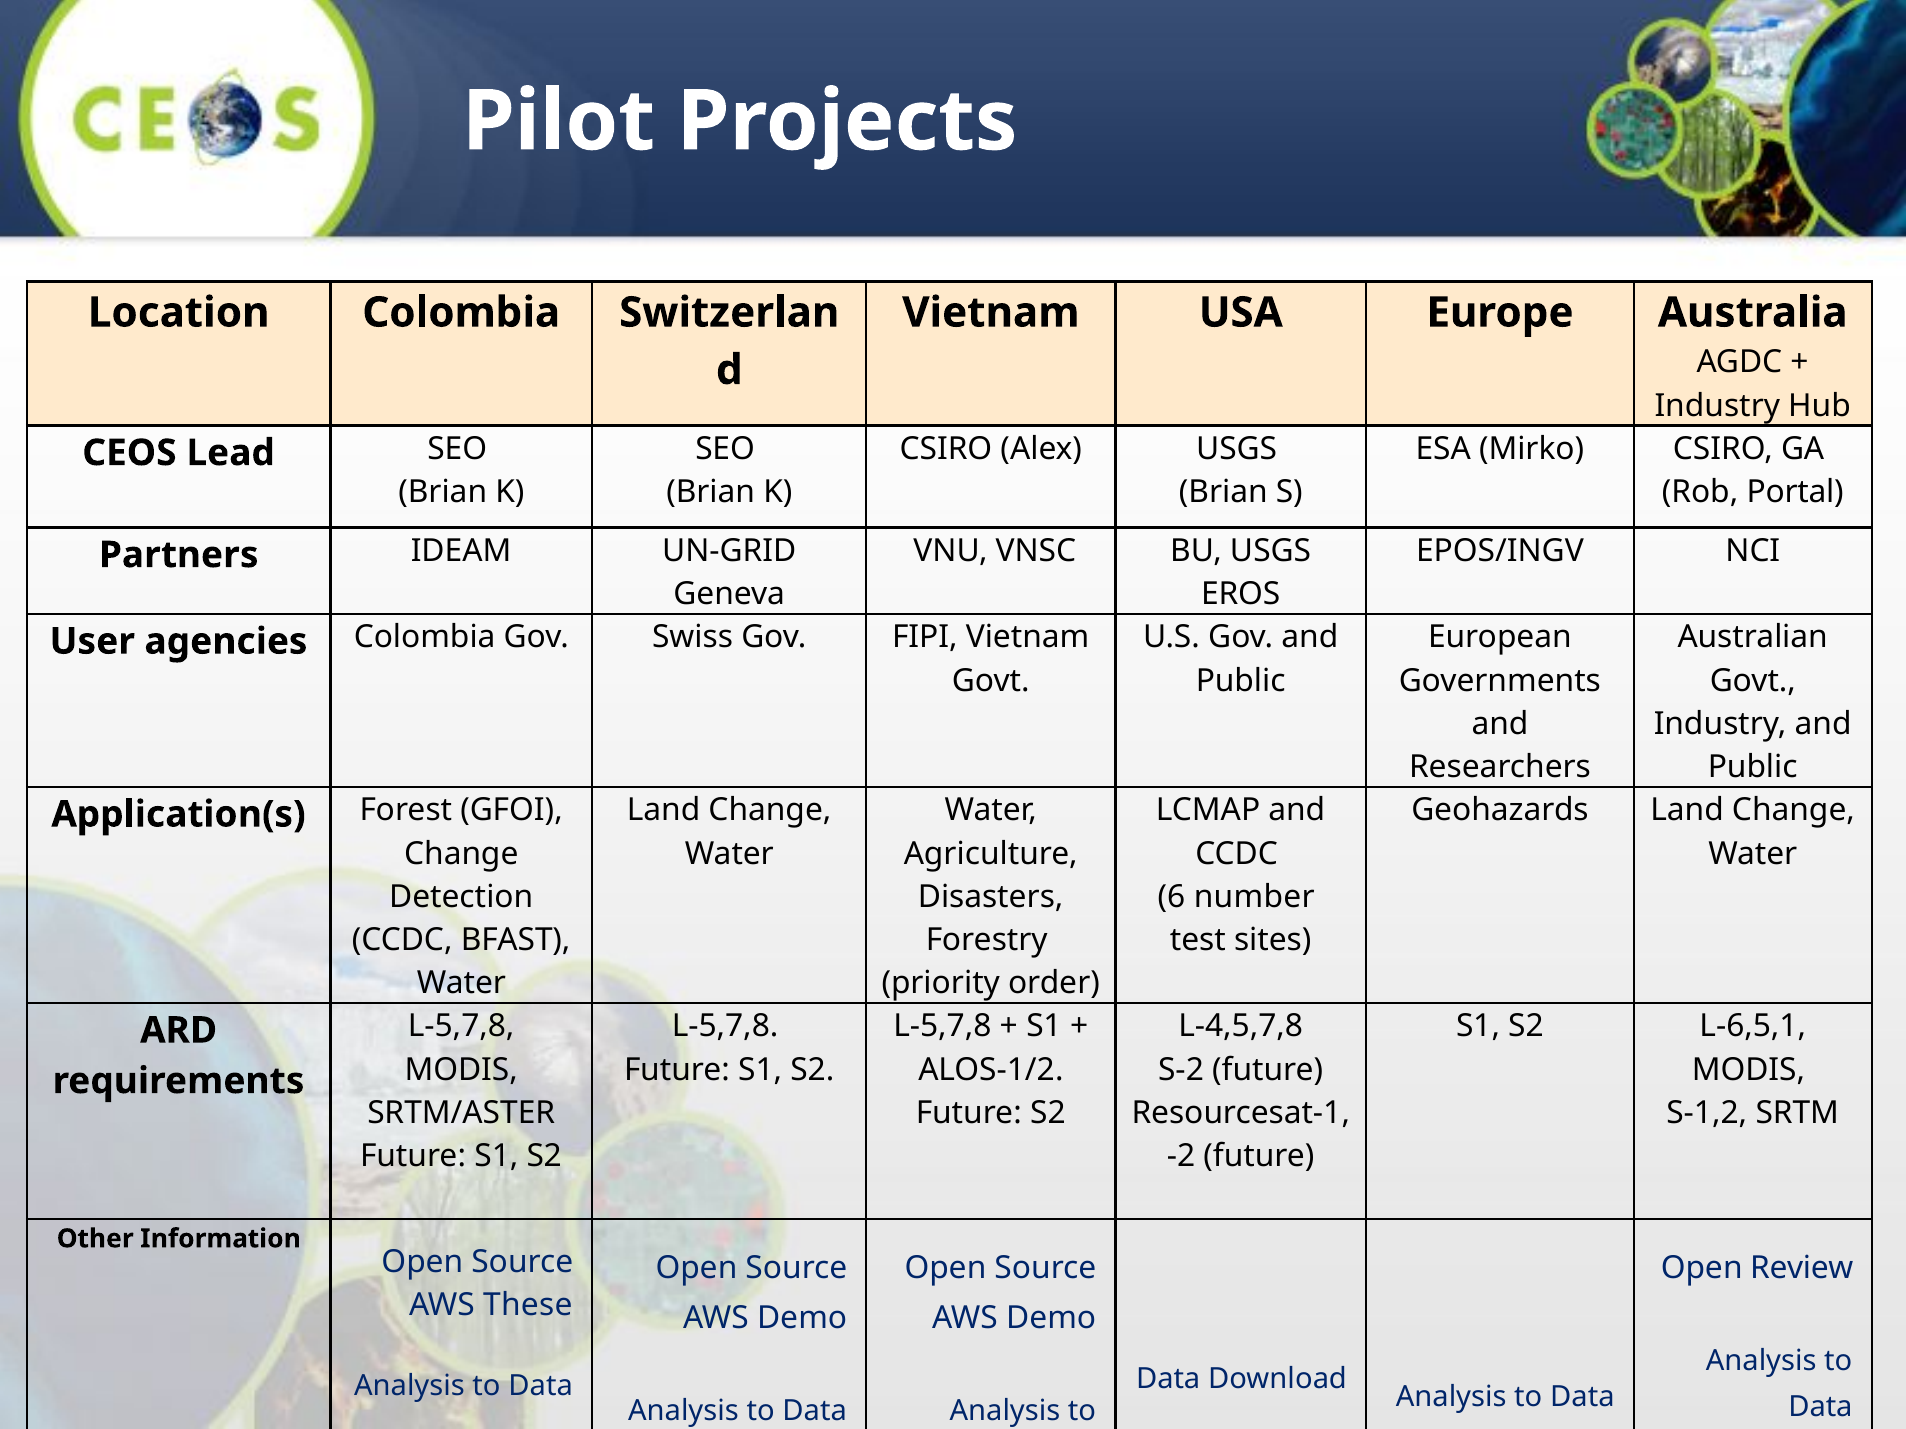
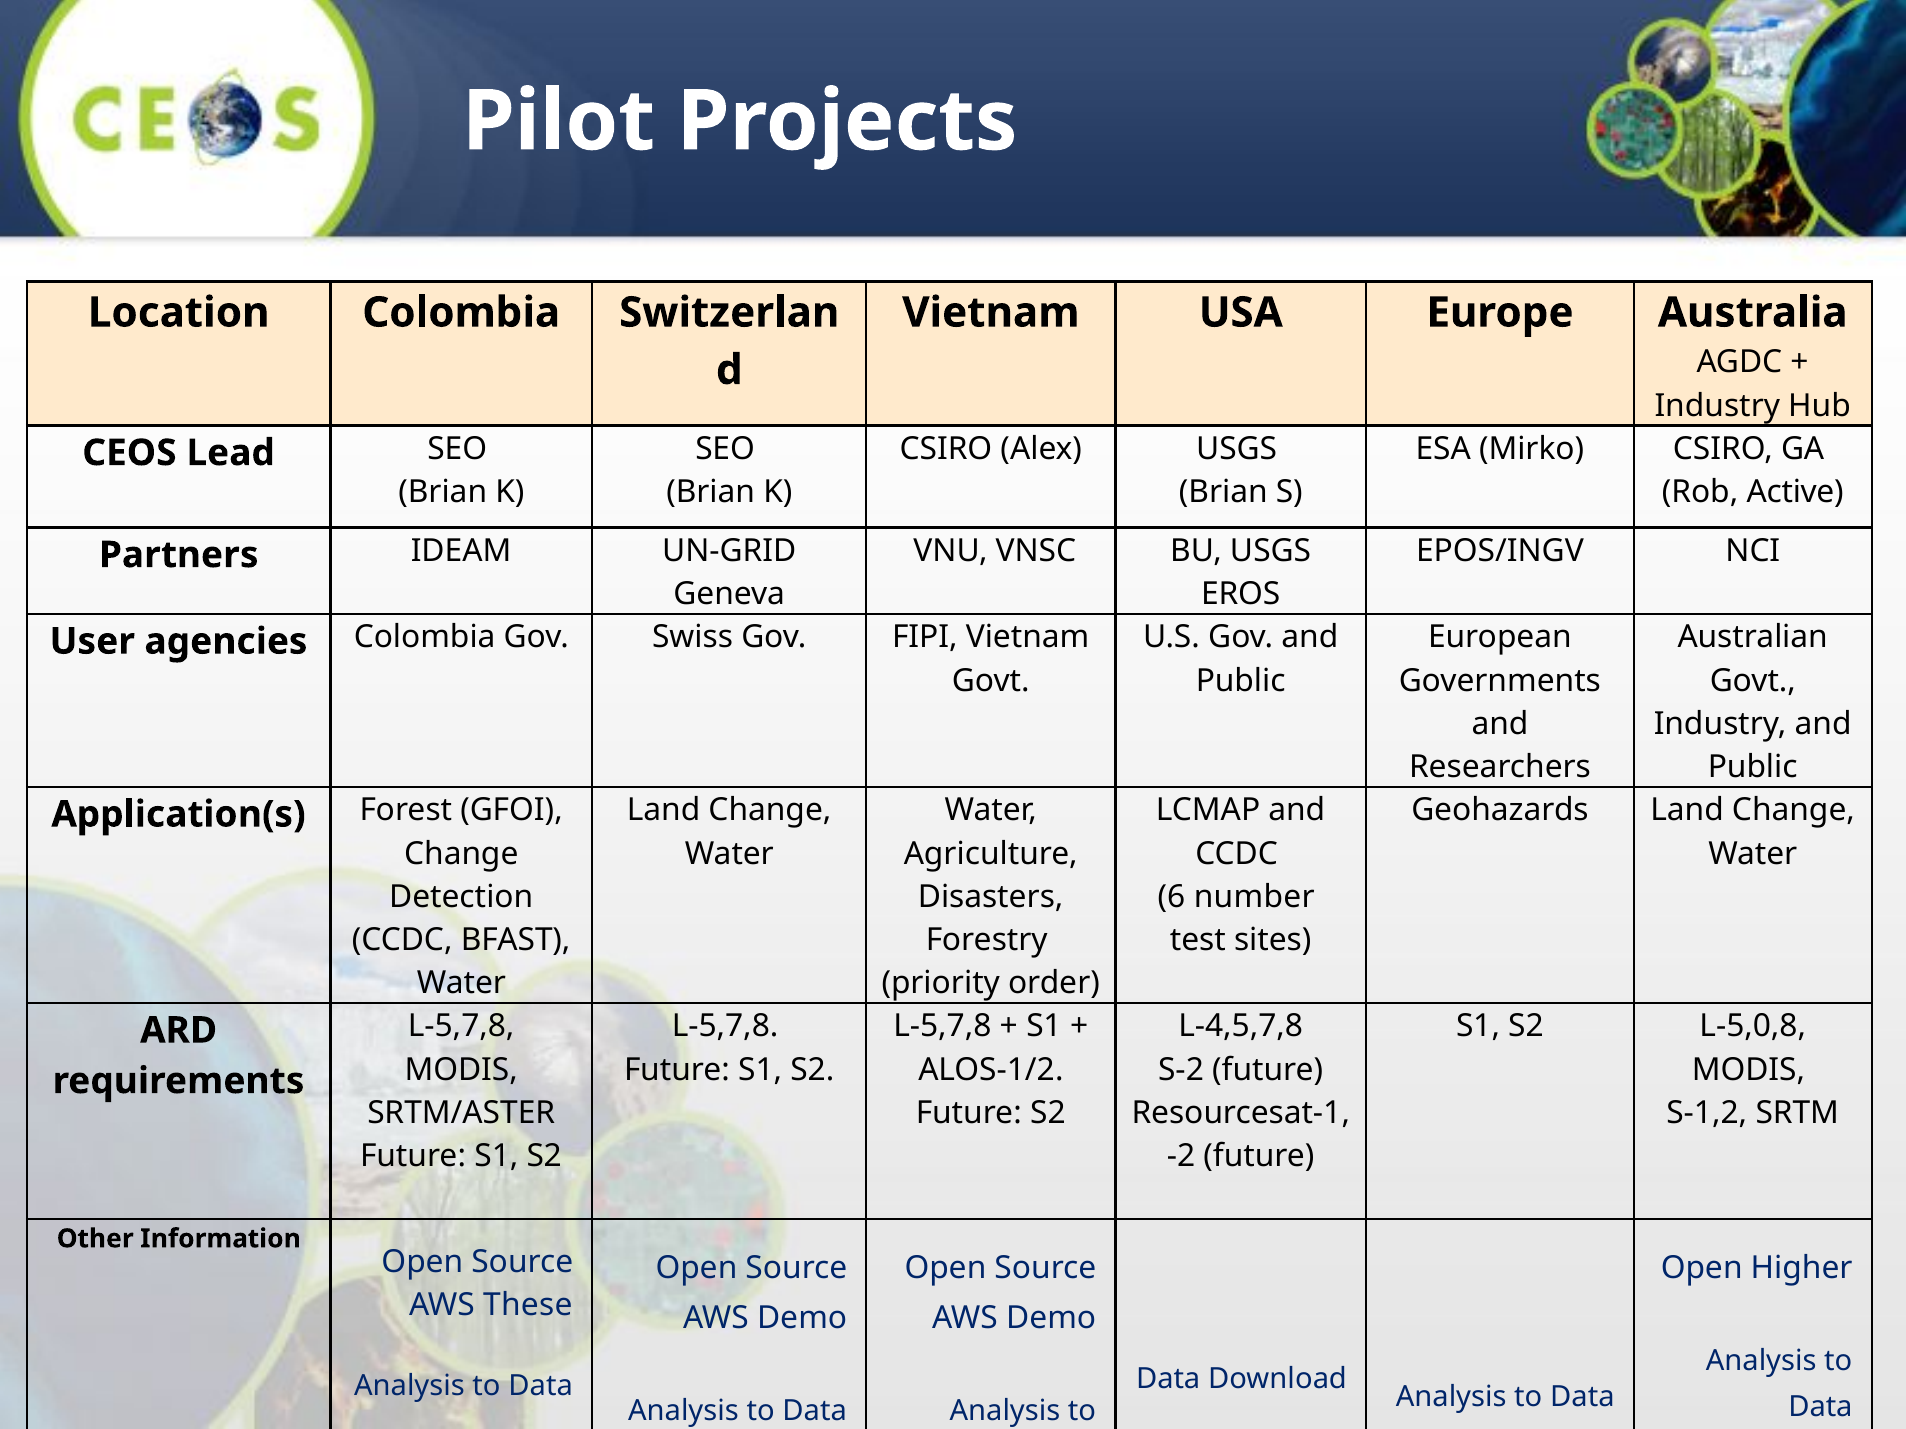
Portal: Portal -> Active
L-6,5,1: L-6,5,1 -> L-5,0,8
Review: Review -> Higher
